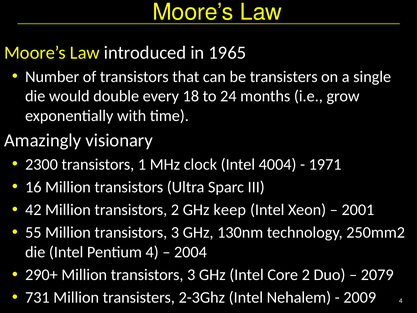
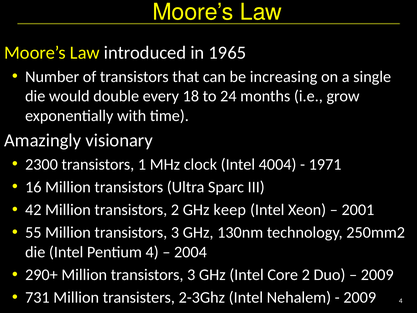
be transisters: transisters -> increasing
2079 at (377, 275): 2079 -> 2009
